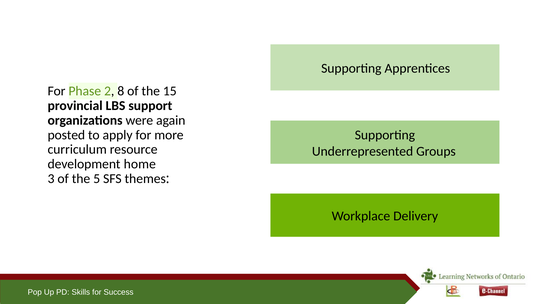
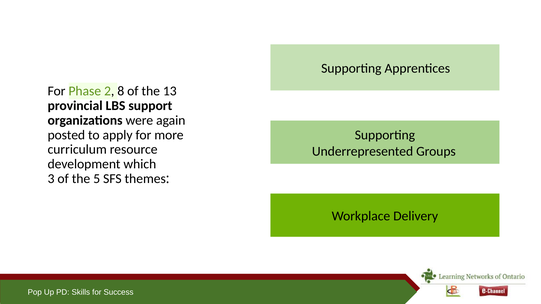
15: 15 -> 13
home: home -> which
